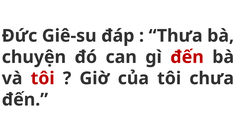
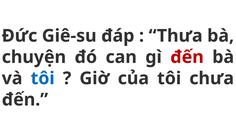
tôi at (43, 78) colour: red -> blue
